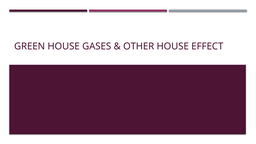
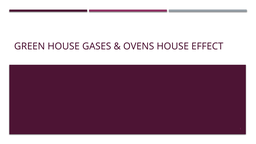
OTHER: OTHER -> OVENS
